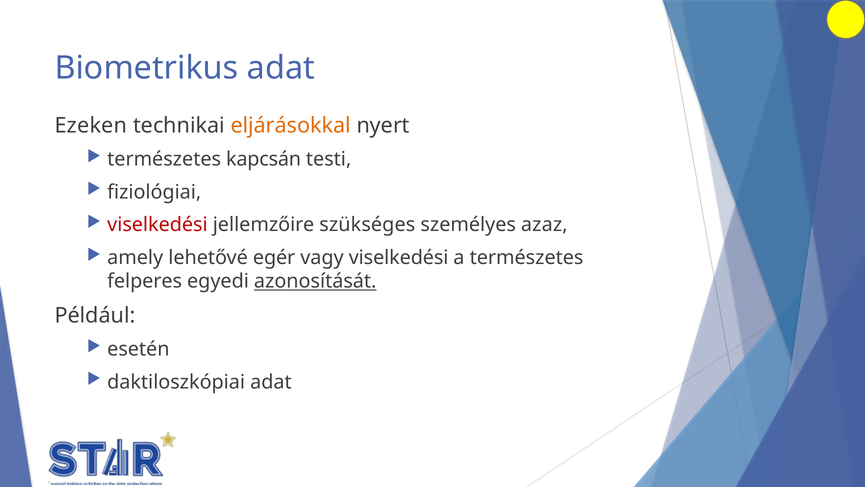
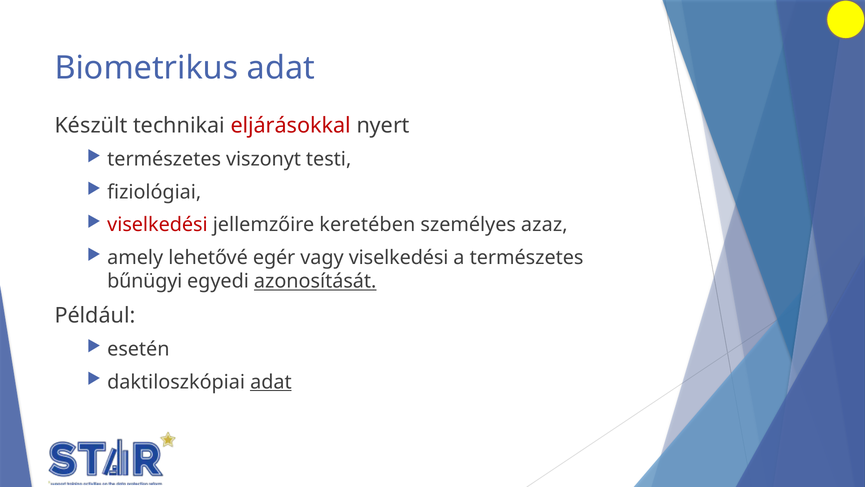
Ezeken: Ezeken -> Készült
eljárásokkal colour: orange -> red
kapcsán: kapcsán -> viszonyt
szükséges: szükséges -> keretében
felperes: felperes -> bűnügyi
adat at (271, 382) underline: none -> present
